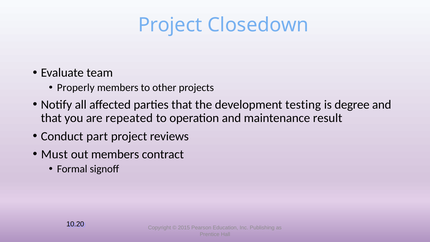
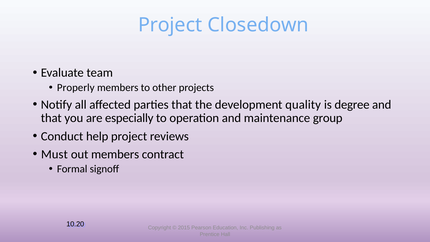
testing: testing -> quality
repeated: repeated -> especially
result: result -> group
part: part -> help
